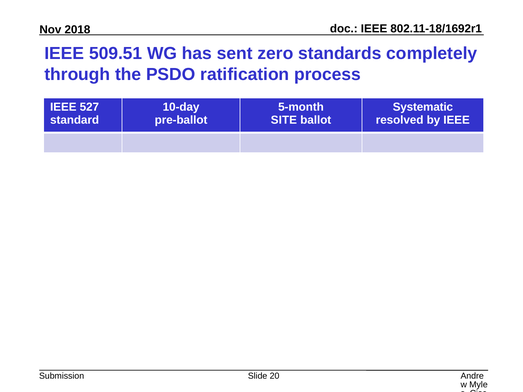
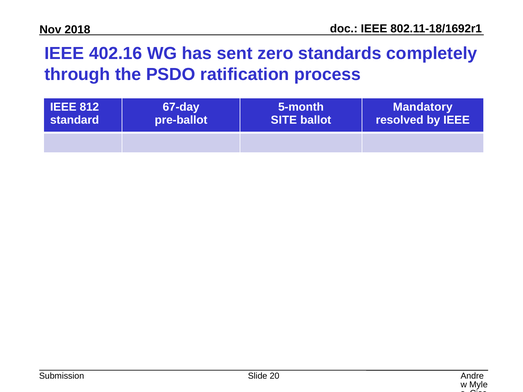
509.51: 509.51 -> 402.16
527: 527 -> 812
10-day: 10-day -> 67-day
Systematic: Systematic -> Mandatory
